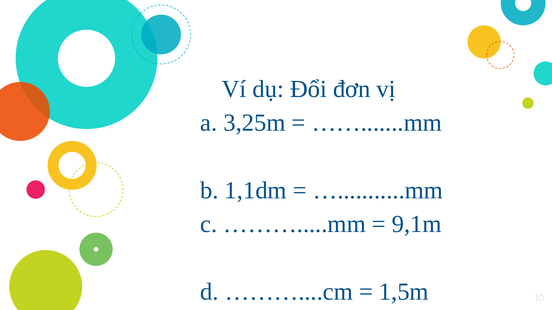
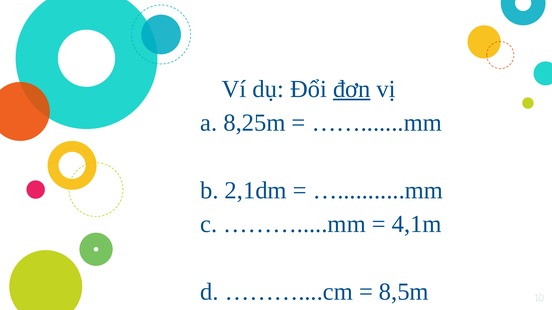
đơn underline: none -> present
3,25m: 3,25m -> 8,25m
1,1dm: 1,1dm -> 2,1dm
9,1m: 9,1m -> 4,1m
1,5m: 1,5m -> 8,5m
